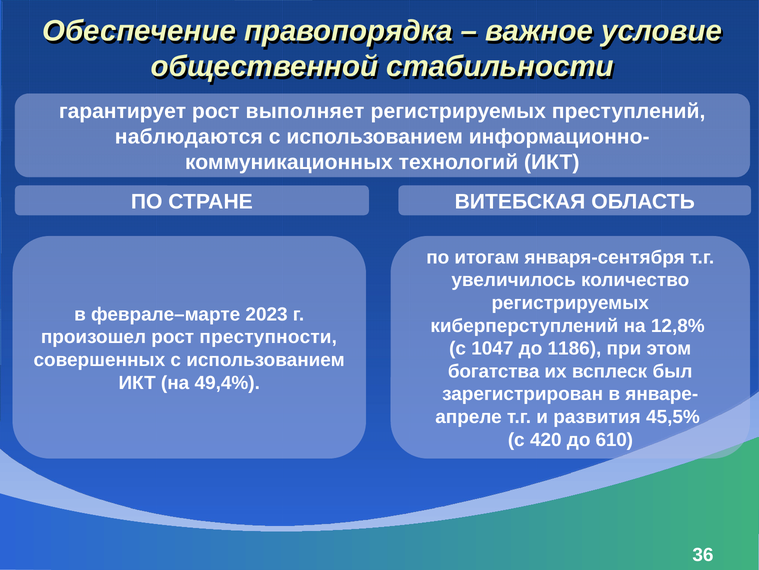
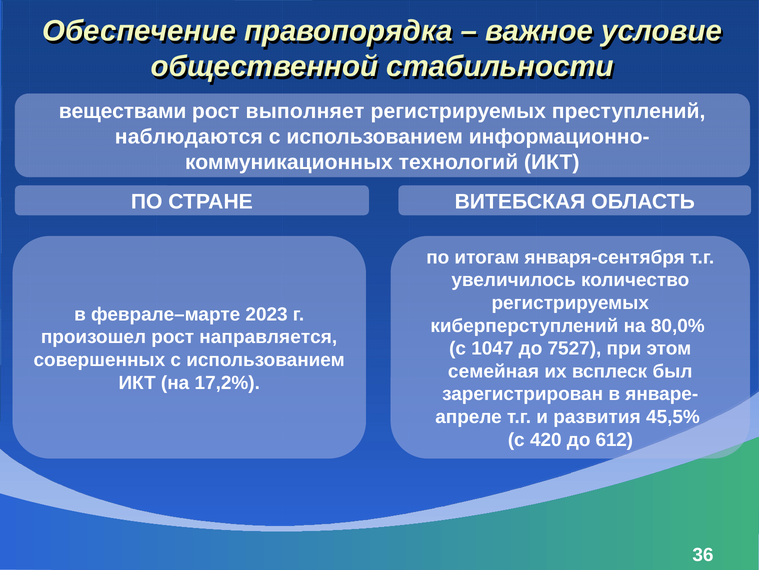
гарантирует: гарантирует -> веществами
12,8%: 12,8% -> 80,0%
преступности: преступности -> направляется
1186: 1186 -> 7527
богатства: богатства -> семейная
49,4%: 49,4% -> 17,2%
610: 610 -> 612
